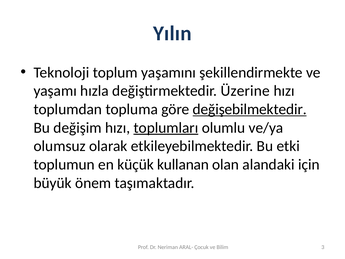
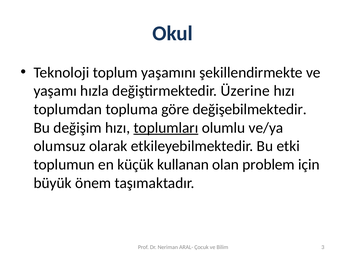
Yılın: Yılın -> Okul
değişebilmektedir underline: present -> none
alandaki: alandaki -> problem
